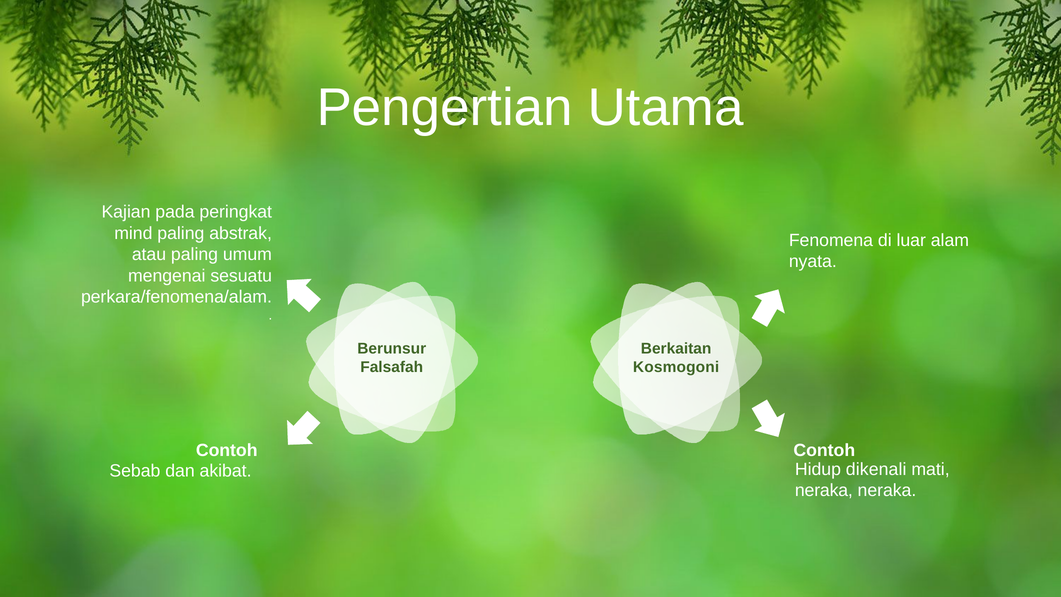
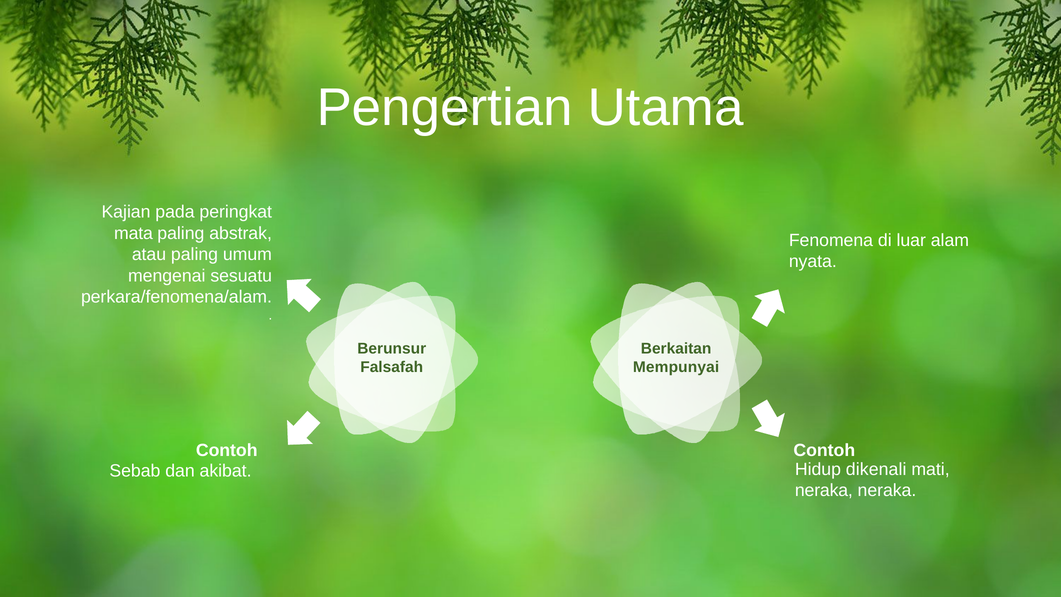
mind: mind -> mata
Kosmogoni: Kosmogoni -> Mempunyai
